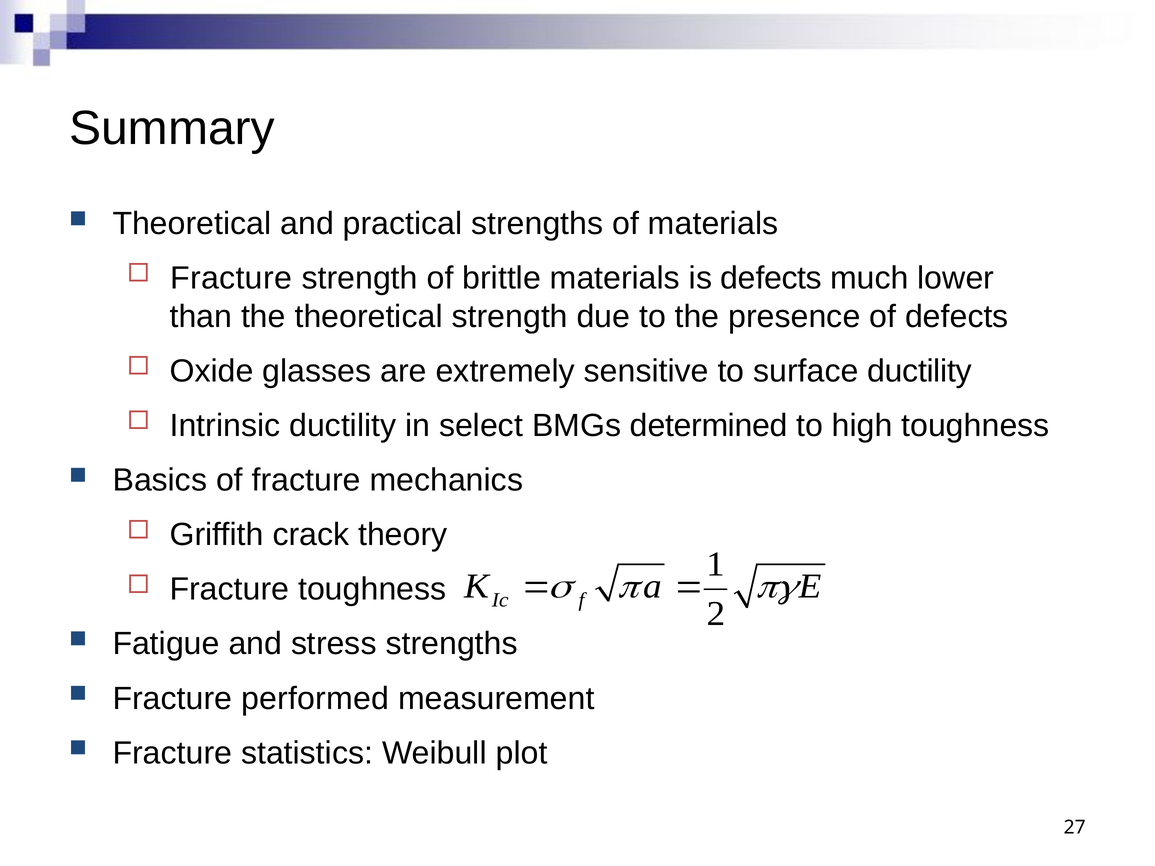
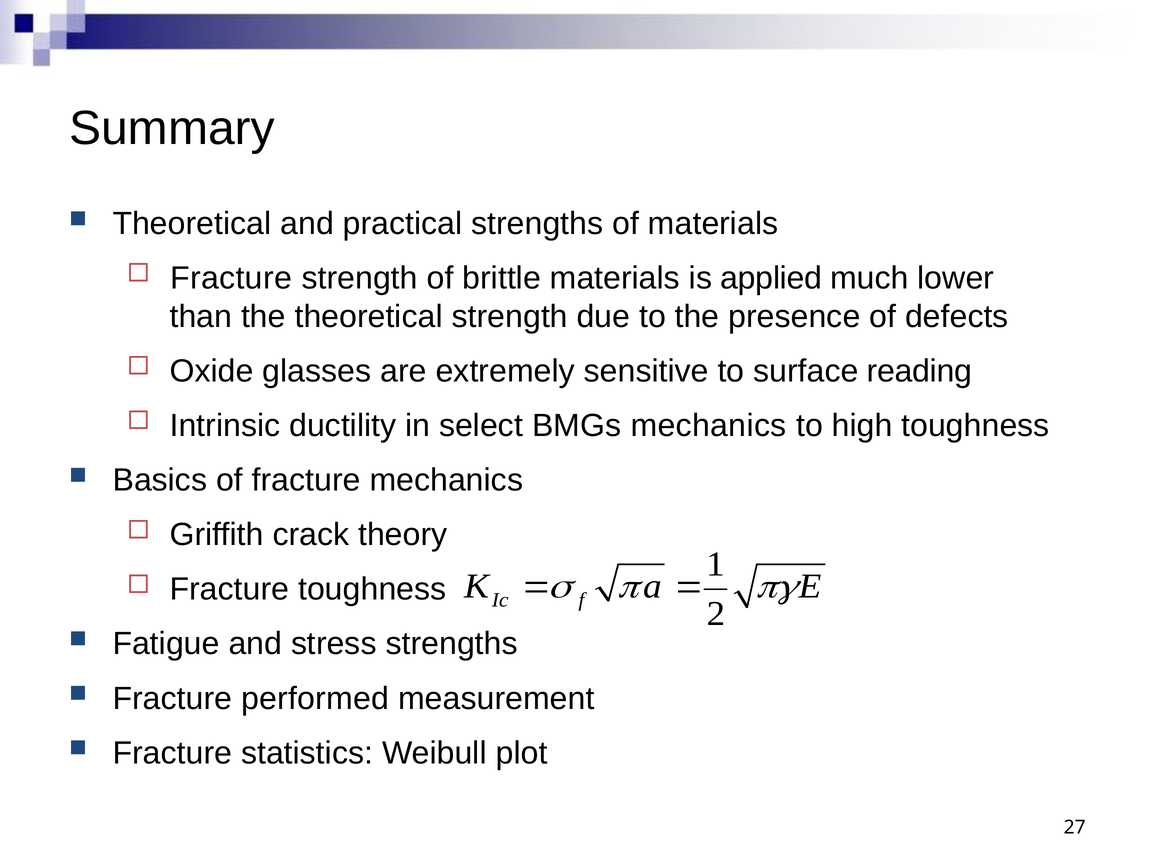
is defects: defects -> applied
surface ductility: ductility -> reading
BMGs determined: determined -> mechanics
